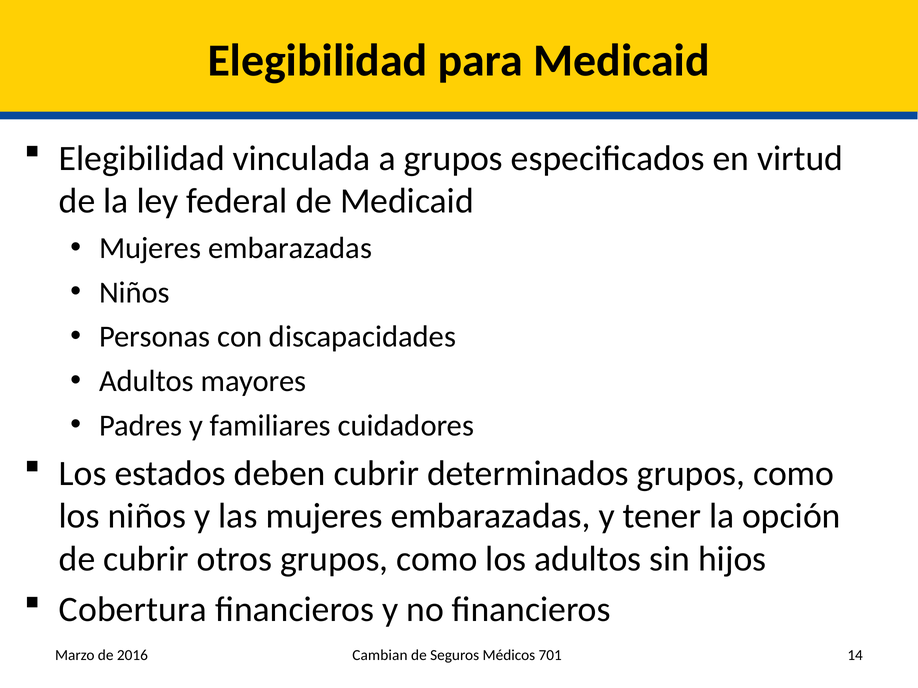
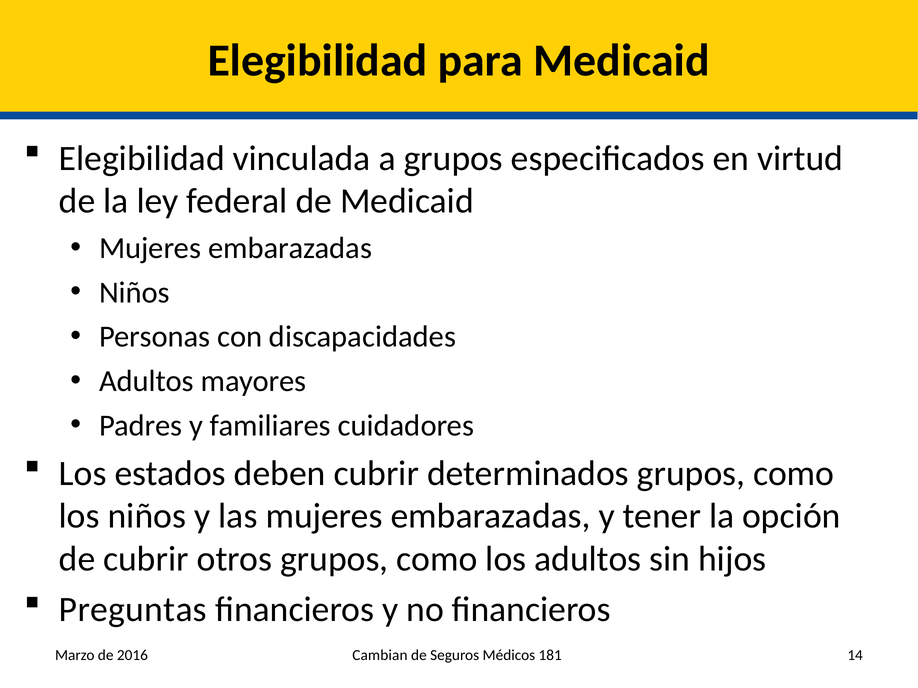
Cobertura: Cobertura -> Preguntas
701: 701 -> 181
